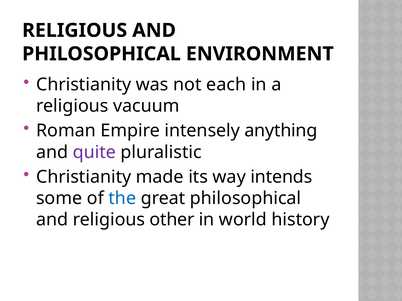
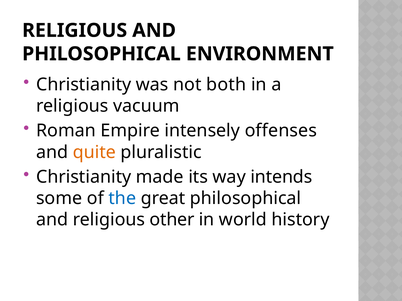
each: each -> both
anything: anything -> offenses
quite colour: purple -> orange
